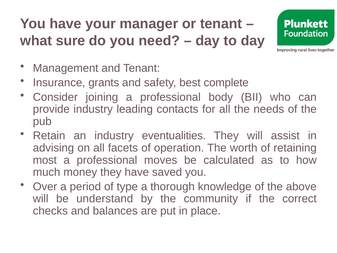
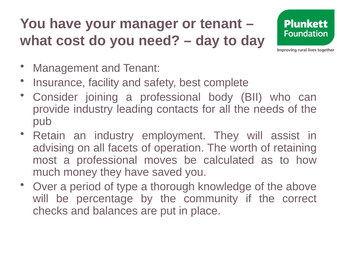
sure: sure -> cost
grants: grants -> facility
eventualities: eventualities -> employment
understand: understand -> percentage
